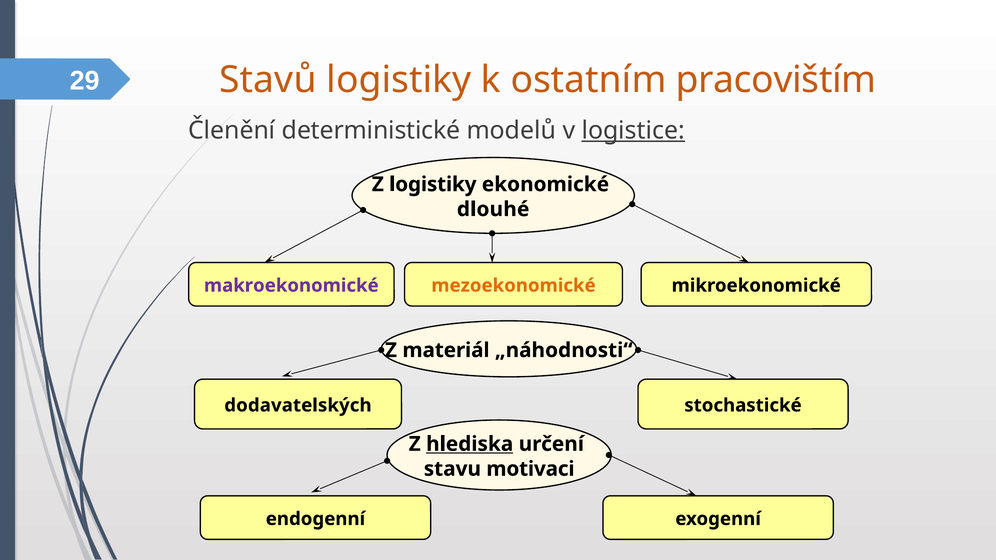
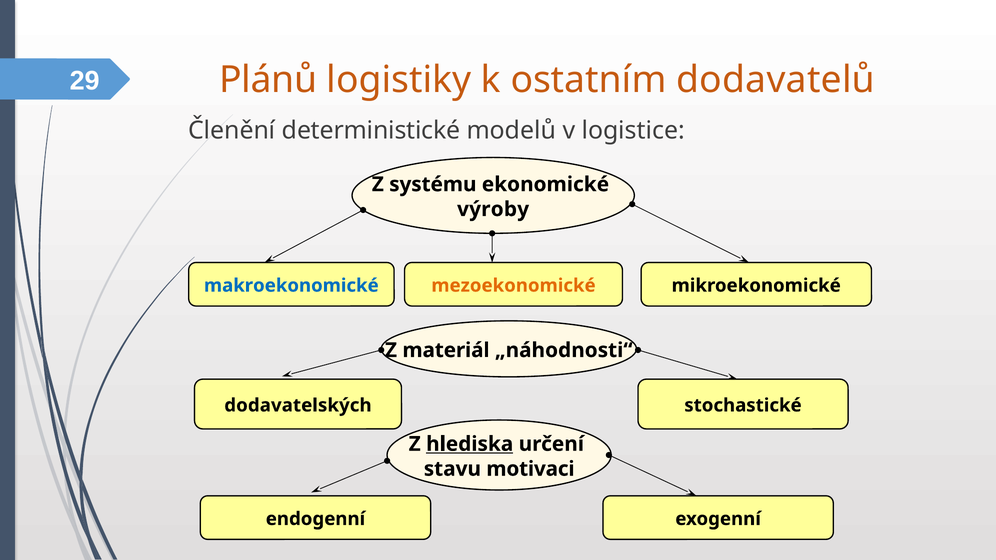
Stavů: Stavů -> Plánů
pracovištím: pracovištím -> dodavatelů
logistice underline: present -> none
Z logistiky: logistiky -> systému
dlouhé: dlouhé -> výroby
makroekonomické colour: purple -> blue
